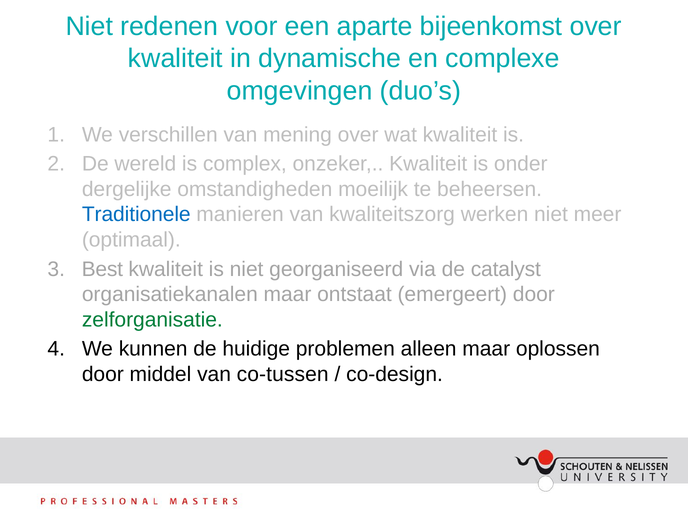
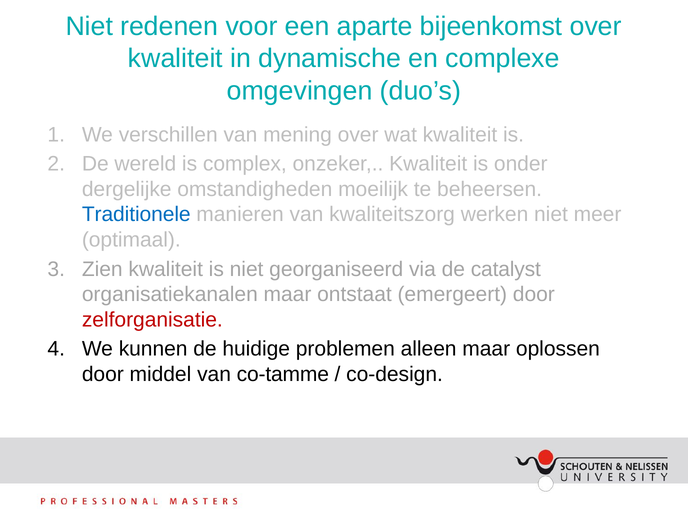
Best: Best -> Zien
zelforganisatie colour: green -> red
co-tussen: co-tussen -> co-tamme
